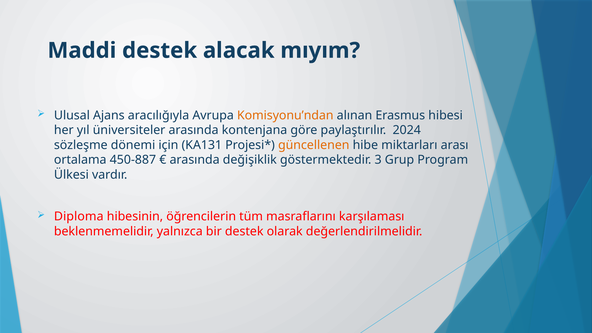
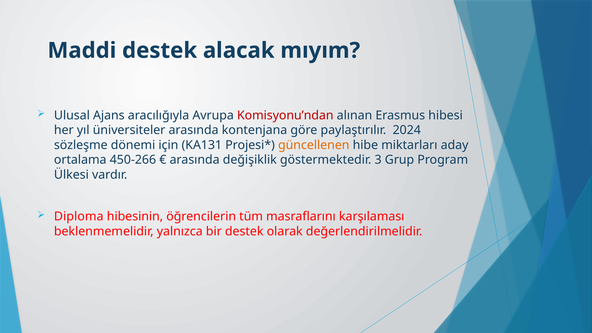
Komisyonu’ndan colour: orange -> red
arası: arası -> aday
450-887: 450-887 -> 450-266
